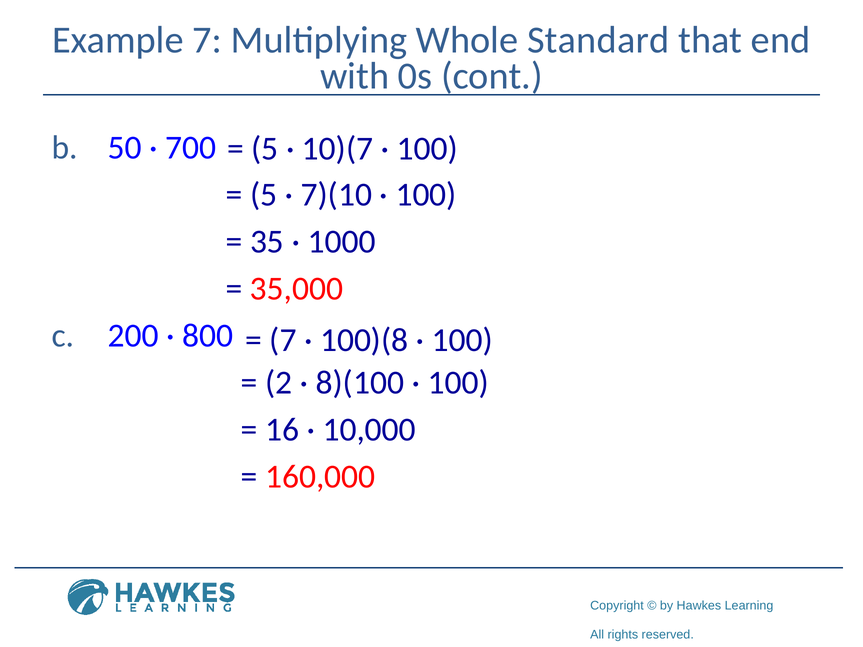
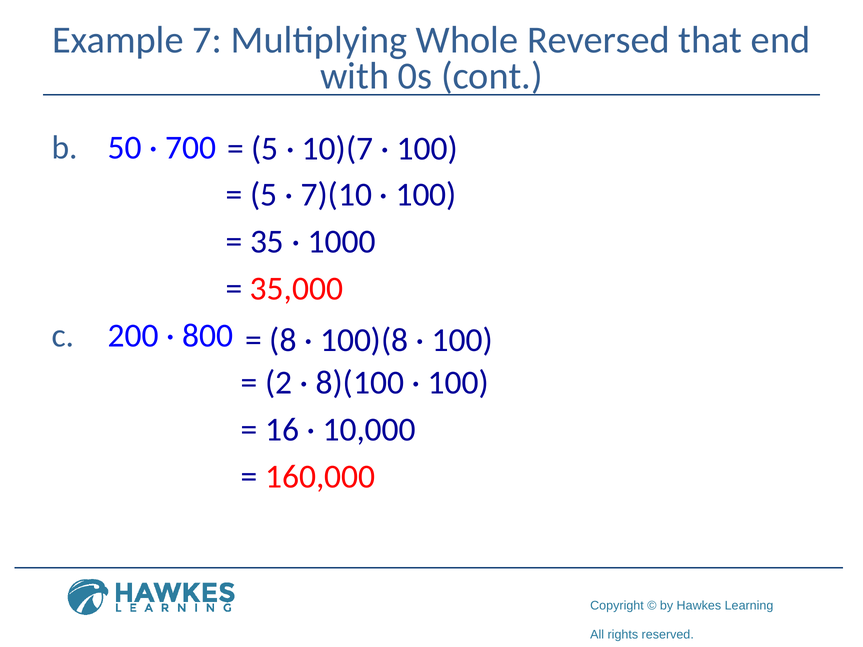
Standard: Standard -> Reversed
7 at (283, 340): 7 -> 8
